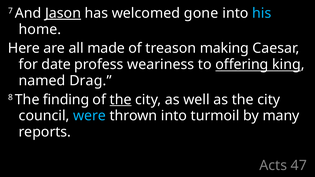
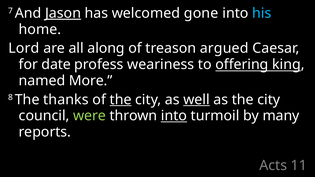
Here: Here -> Lord
made: made -> along
making: making -> argued
Drag: Drag -> More
finding: finding -> thanks
well underline: none -> present
were colour: light blue -> light green
into at (174, 116) underline: none -> present
47: 47 -> 11
